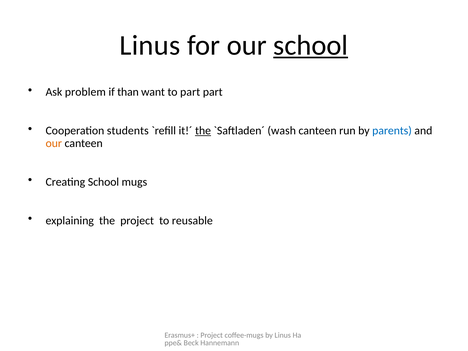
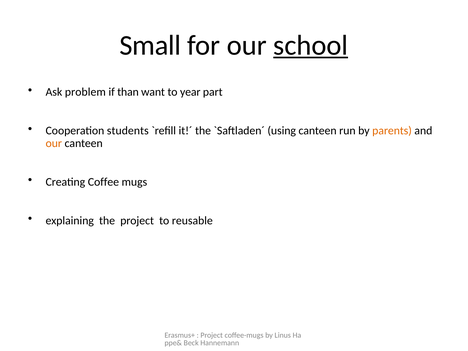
Linus at (150, 45): Linus -> Small
to part: part -> year
the at (203, 131) underline: present -> none
wash: wash -> using
parents colour: blue -> orange
Creating School: School -> Coffee
